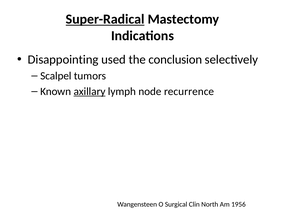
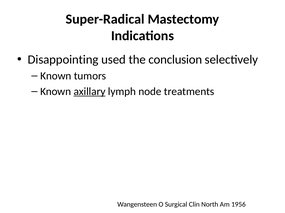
Super-Radical underline: present -> none
Scalpel at (56, 76): Scalpel -> Known
recurrence: recurrence -> treatments
